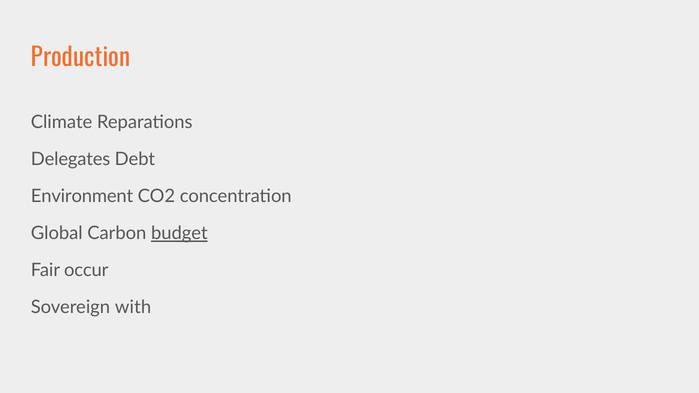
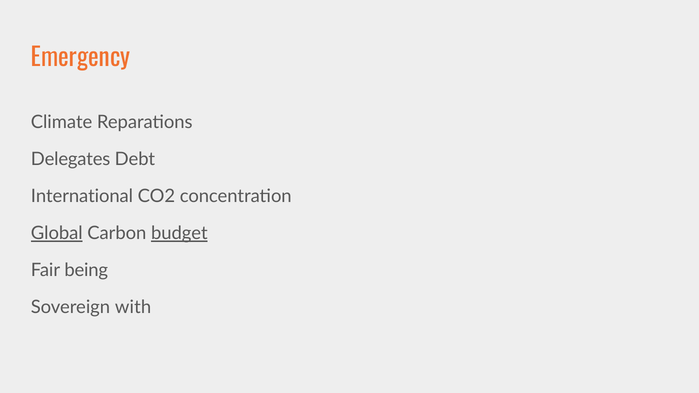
Production: Production -> Emergency
Environment: Environment -> International
Global underline: none -> present
occur: occur -> being
